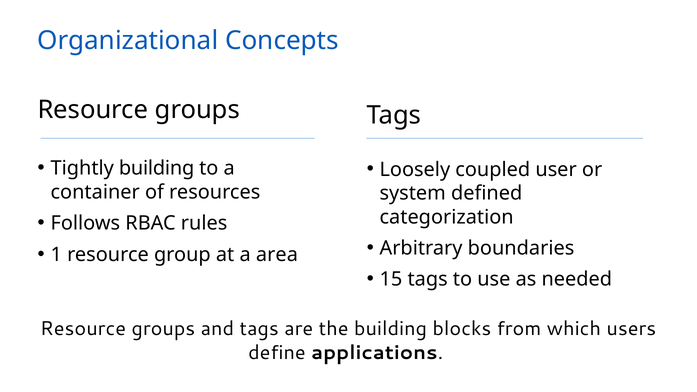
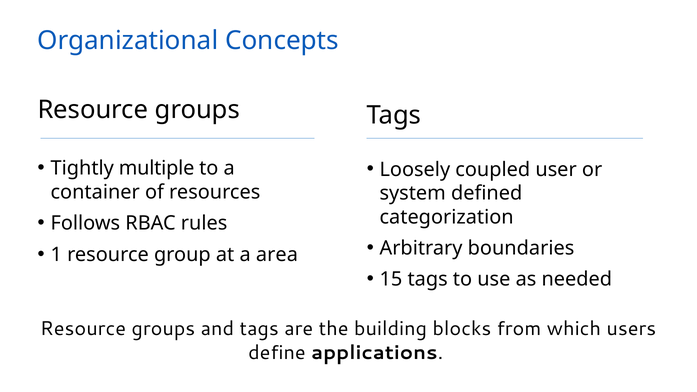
Tightly building: building -> multiple
